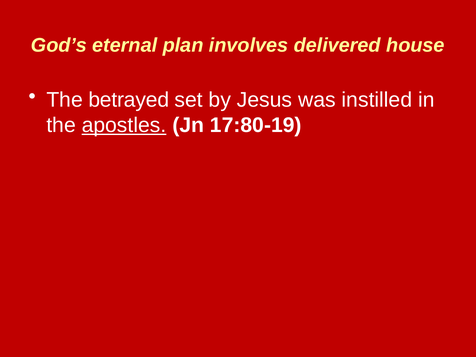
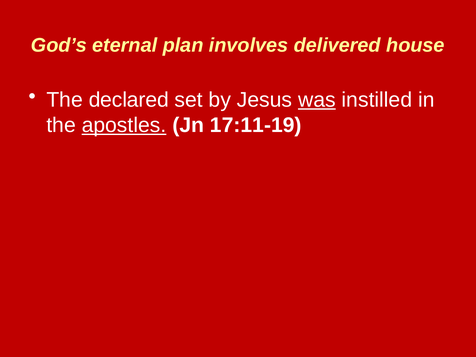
betrayed: betrayed -> declared
was underline: none -> present
17:80-19: 17:80-19 -> 17:11-19
